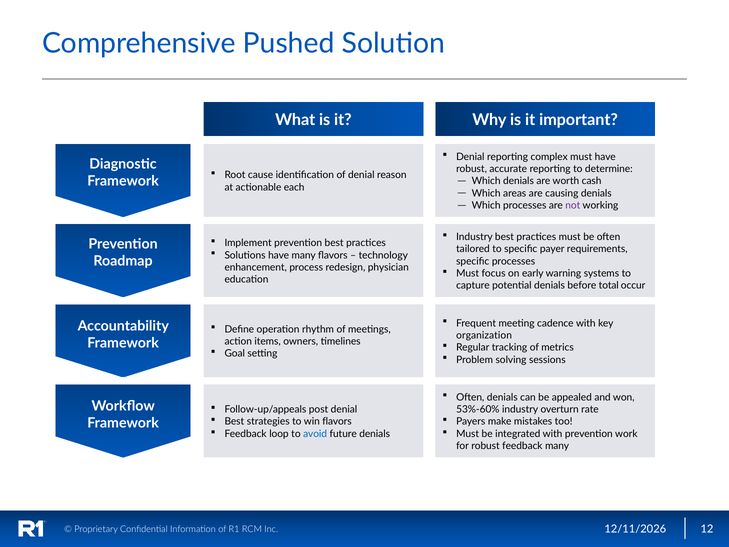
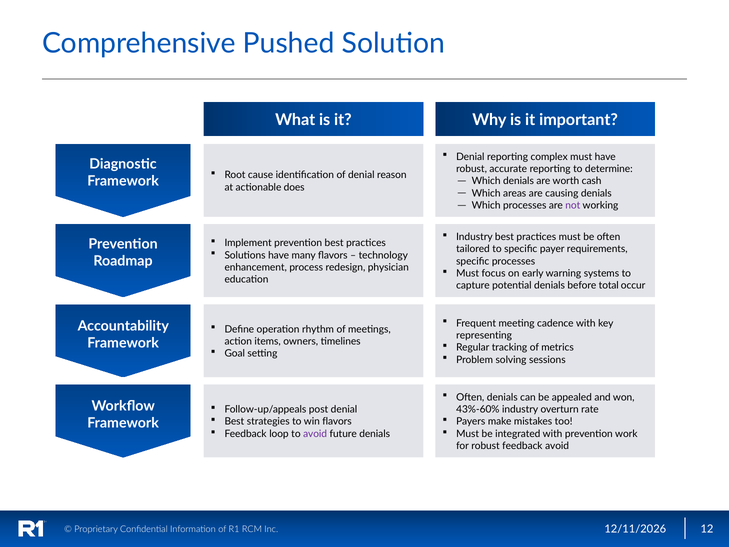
each: each -> does
organization: organization -> representing
53%-60%: 53%-60% -> 43%-60%
avoid at (315, 434) colour: blue -> purple
feedback many: many -> avoid
